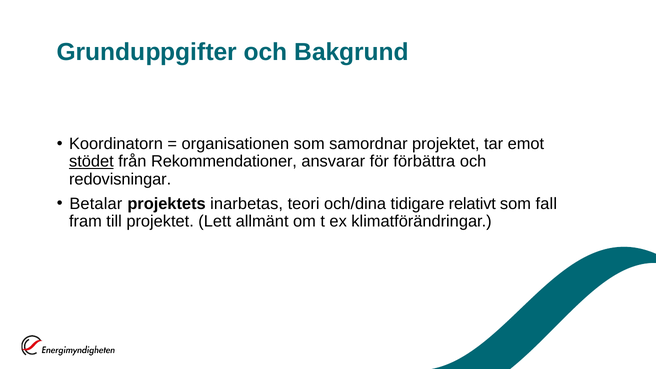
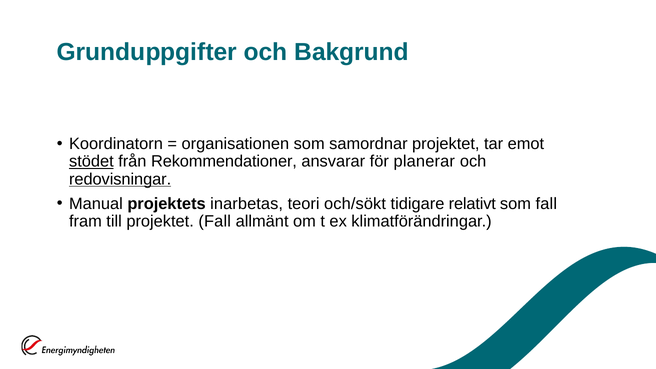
förbättra: förbättra -> planerar
redovisningar underline: none -> present
Betalar: Betalar -> Manual
och/dina: och/dina -> och/sökt
projektet Lett: Lett -> Fall
